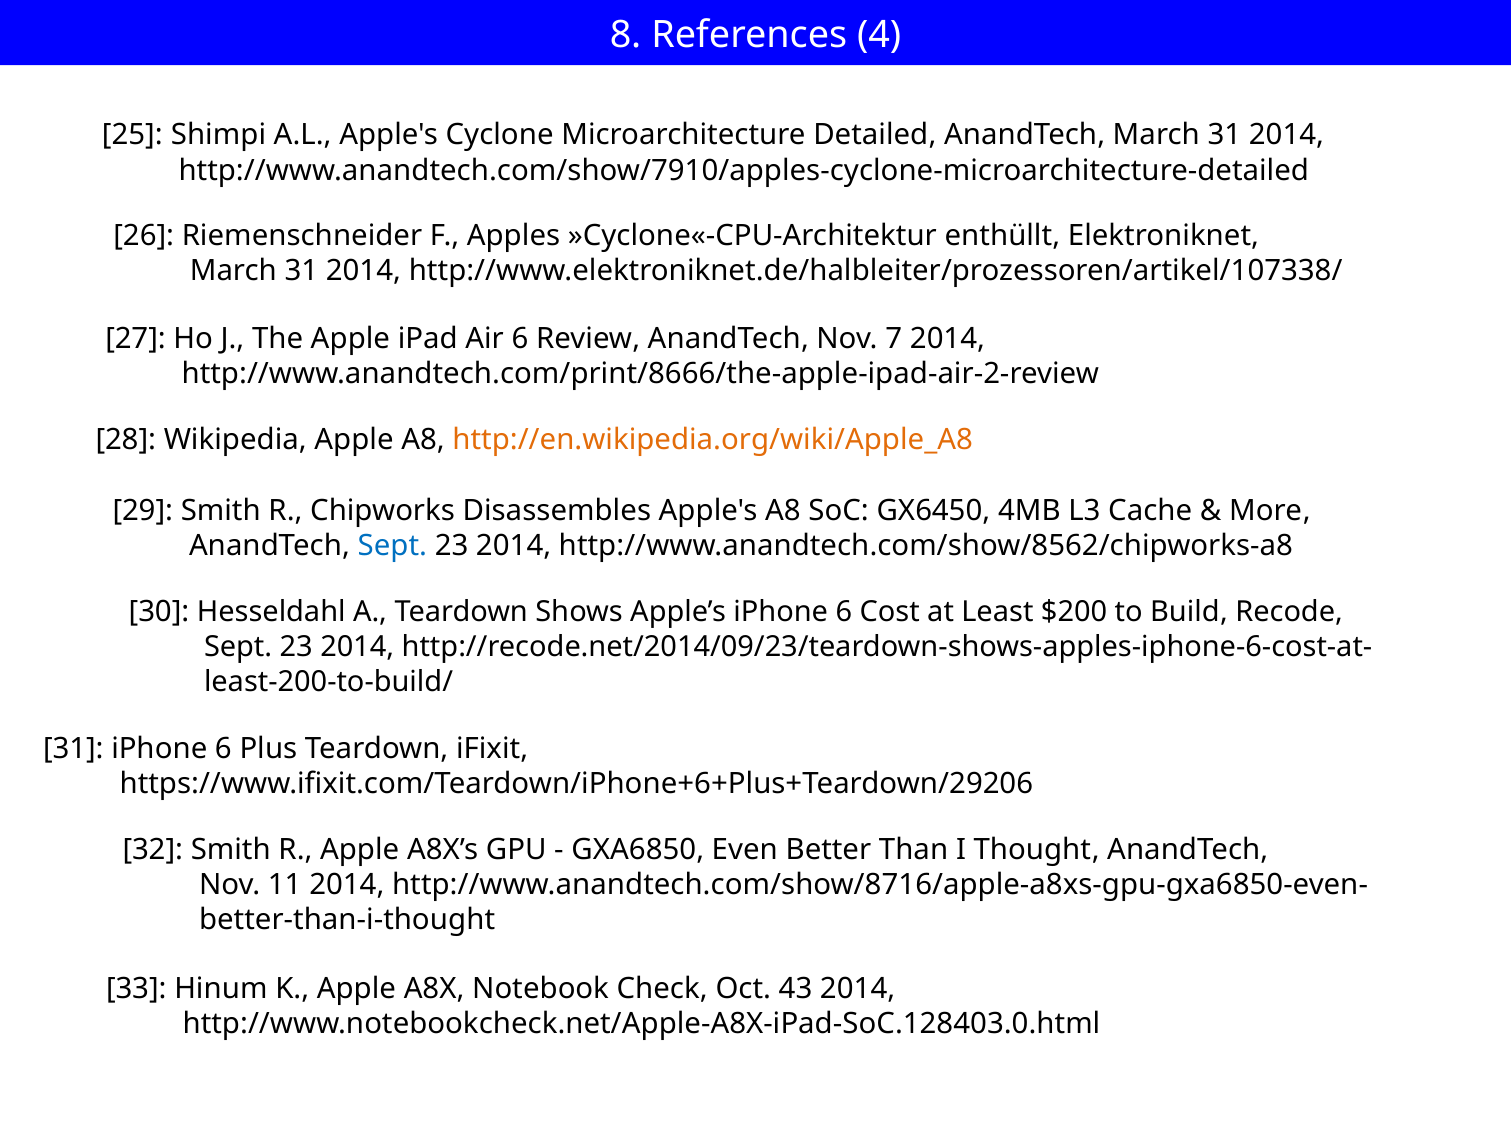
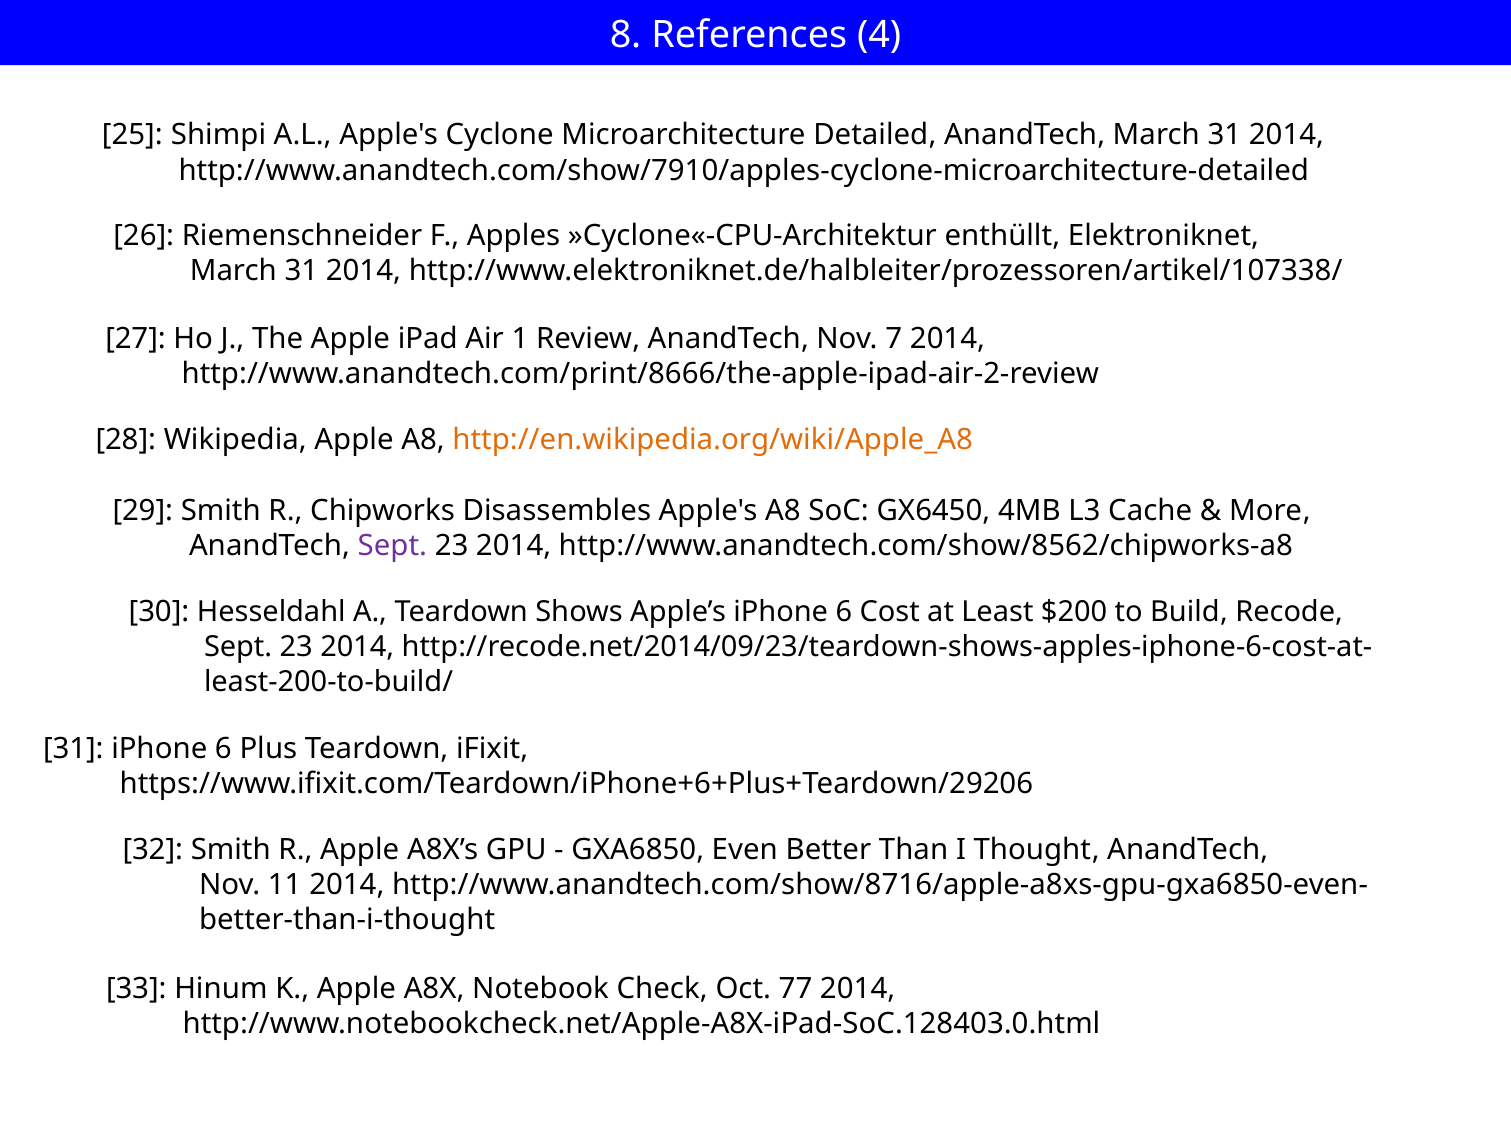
Air 6: 6 -> 1
Sept at (392, 546) colour: blue -> purple
43: 43 -> 77
